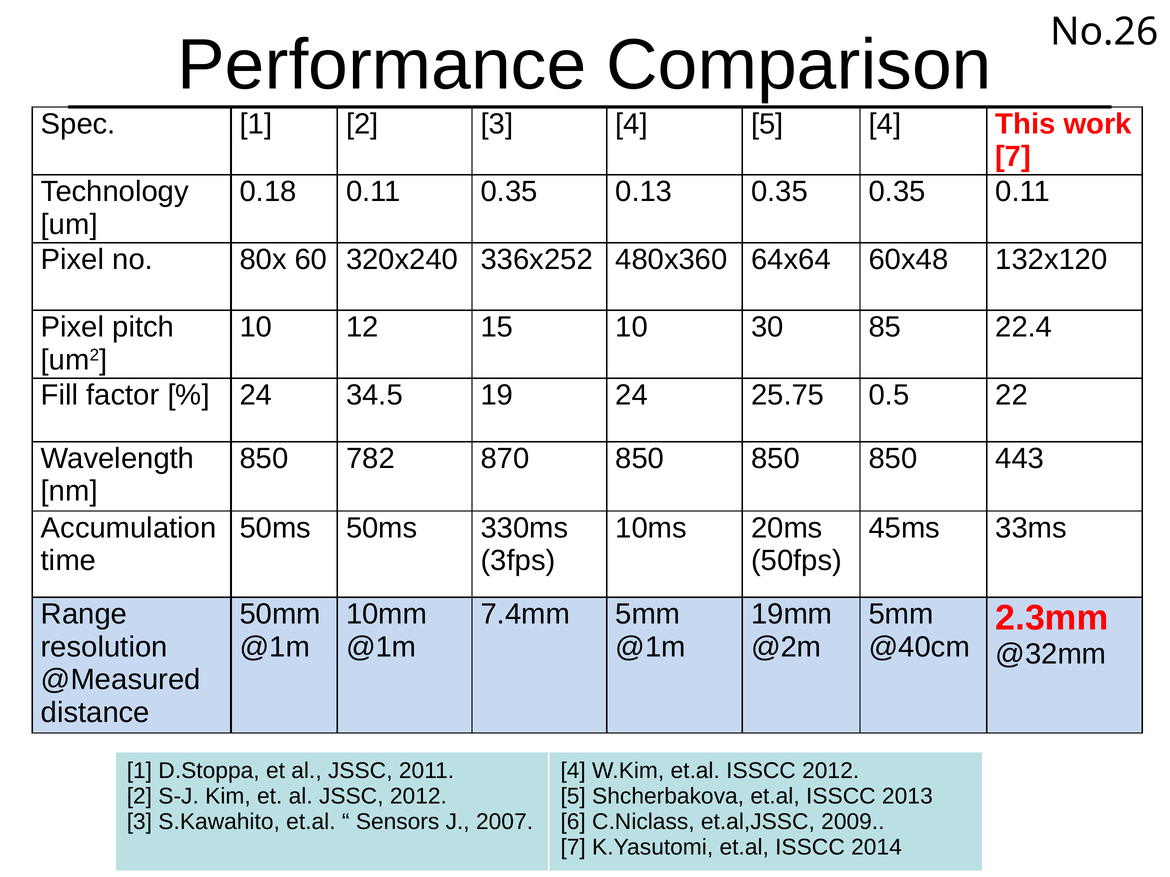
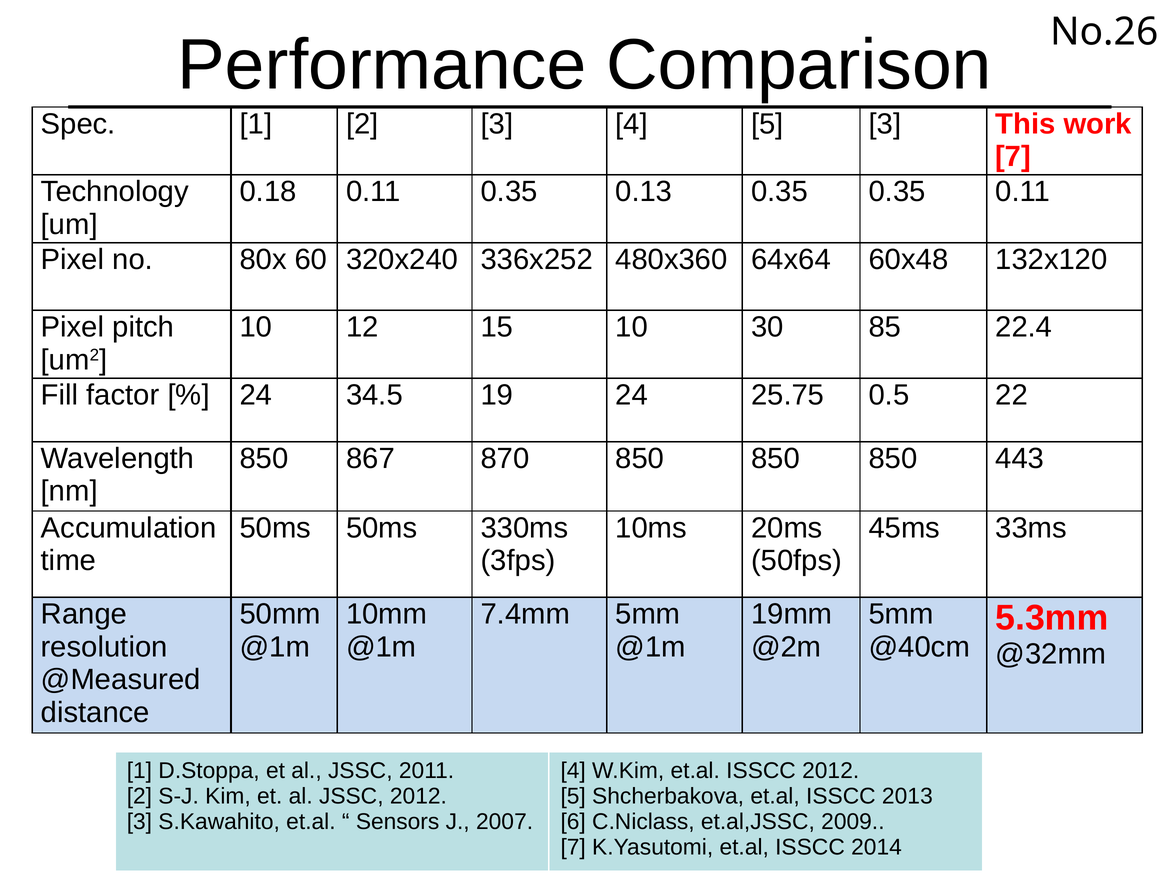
5 4: 4 -> 3
782: 782 -> 867
2.3mm: 2.3mm -> 5.3mm
